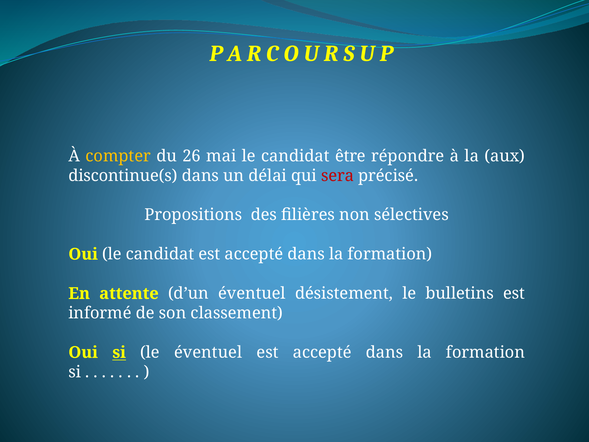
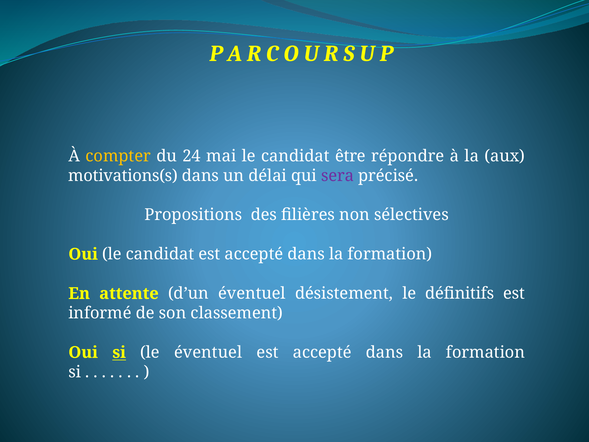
26: 26 -> 24
discontinue(s: discontinue(s -> motivations(s
sera colour: red -> purple
bulletins: bulletins -> définitifs
